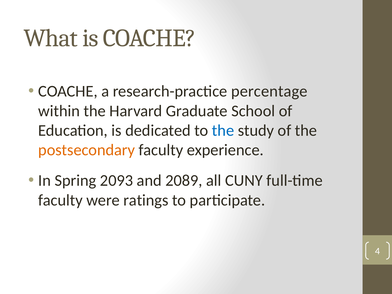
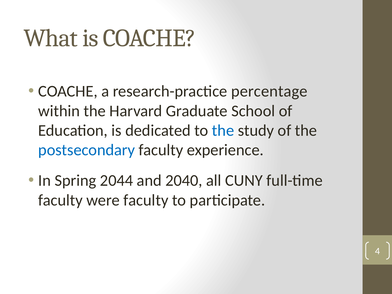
postsecondary colour: orange -> blue
2093: 2093 -> 2044
2089: 2089 -> 2040
were ratings: ratings -> faculty
